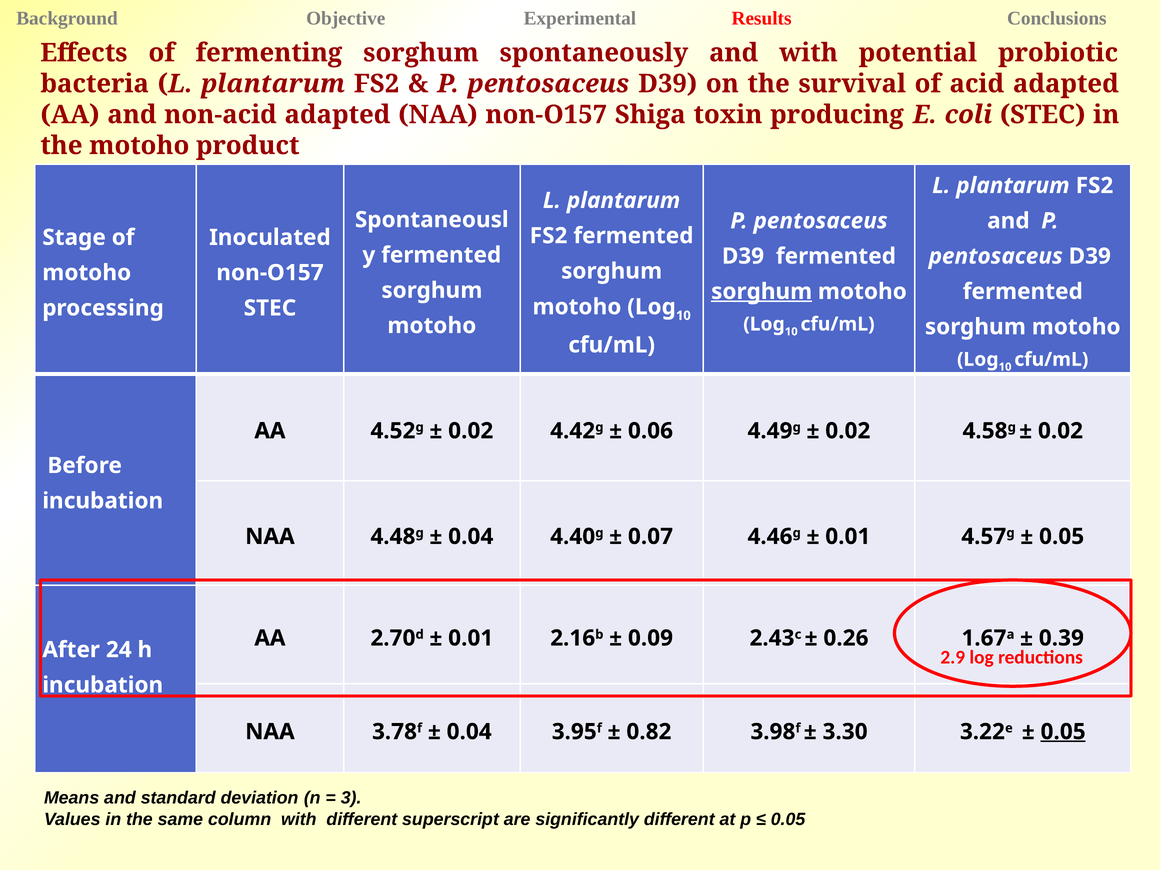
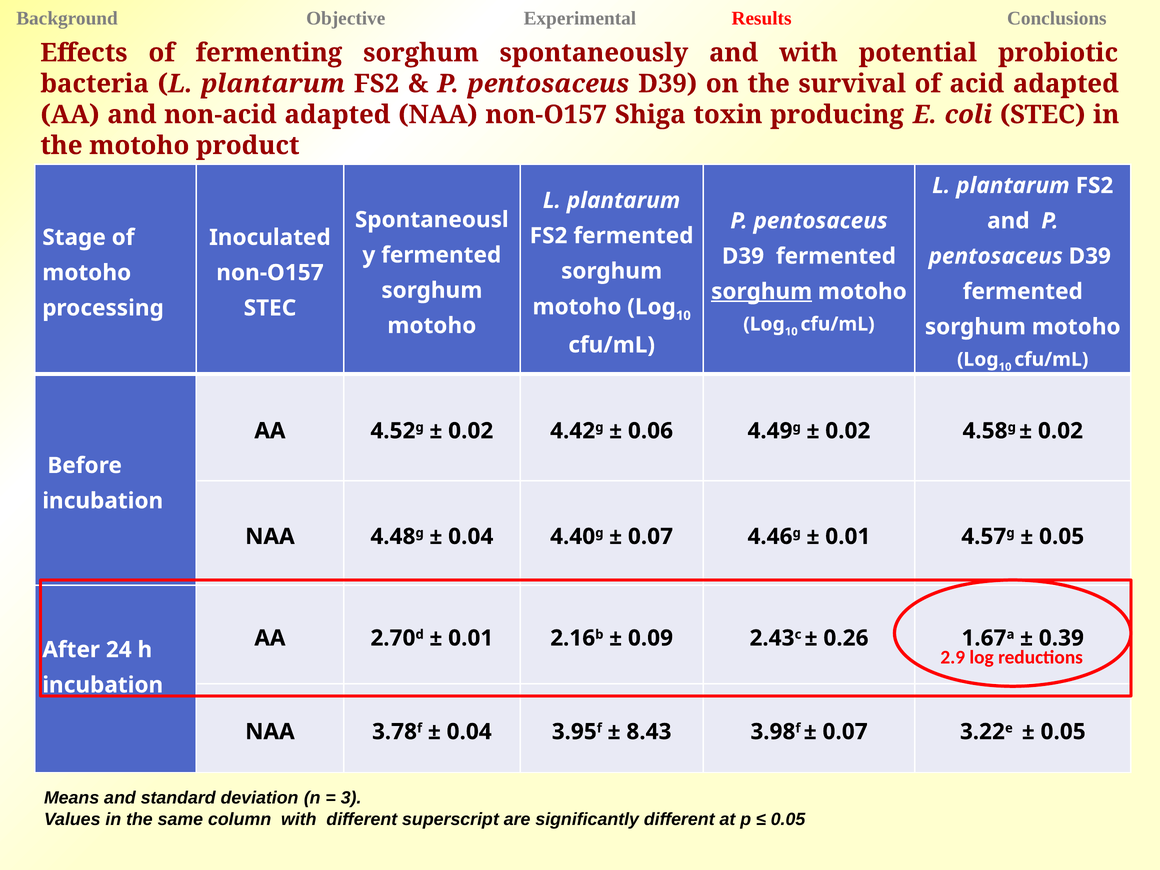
0.82: 0.82 -> 8.43
3.30 at (845, 732): 3.30 -> 0.07
0.05 at (1063, 732) underline: present -> none
